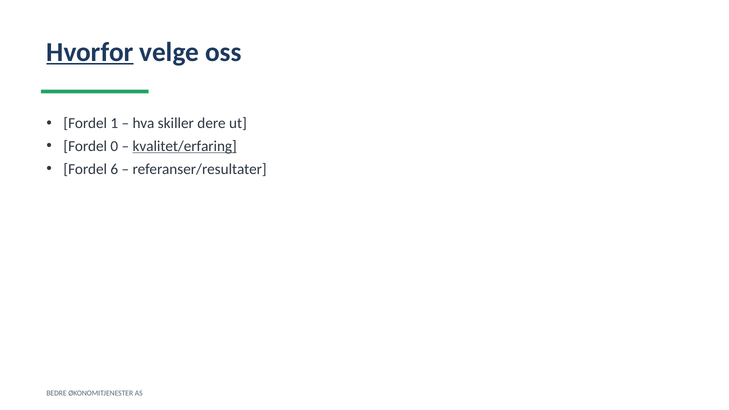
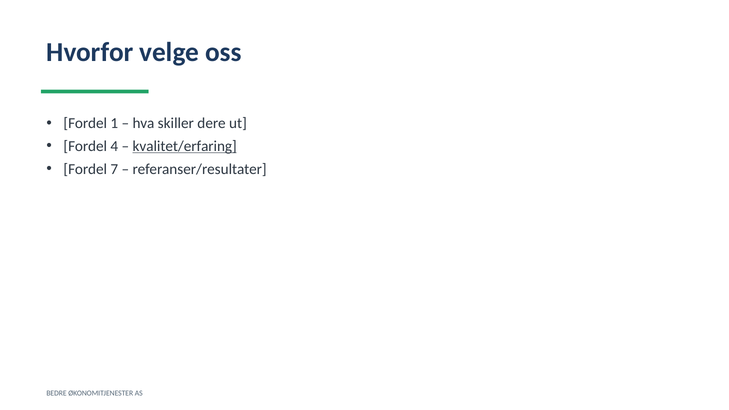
Hvorfor underline: present -> none
0: 0 -> 4
6: 6 -> 7
